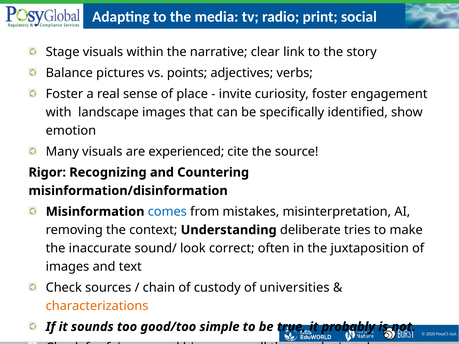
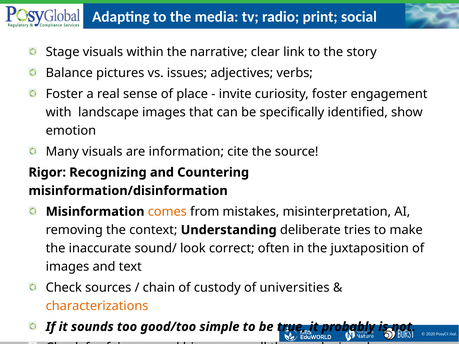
points: points -> issues
experienced: experienced -> information
comes colour: blue -> orange
